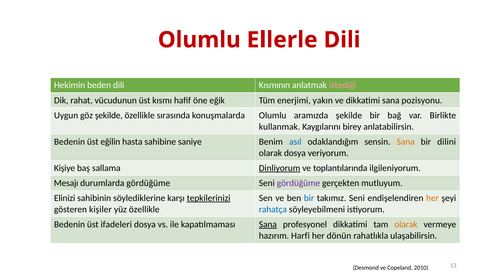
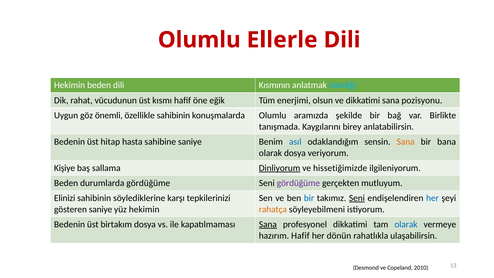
istediği colour: pink -> light blue
yakın: yakın -> olsun
göz şekilde: şekilde -> önemli
özellikle sırasında: sırasında -> sahibinin
kullanmak: kullanmak -> tanışmada
eğilin: eğilin -> hitap
dilini: dilini -> bana
toplantılarında: toplantılarında -> hissetiğimizde
Mesajı at (66, 183): Mesajı -> Beden
tepkilerinizi underline: present -> none
Seni at (357, 198) underline: none -> present
her at (432, 198) colour: orange -> blue
gösteren kişiler: kişiler -> saniye
yüz özellikle: özellikle -> hekimin
rahatça colour: blue -> orange
ifadeleri: ifadeleri -> birtakım
olarak at (406, 224) colour: orange -> blue
hazırım Harfi: Harfi -> Hafif
